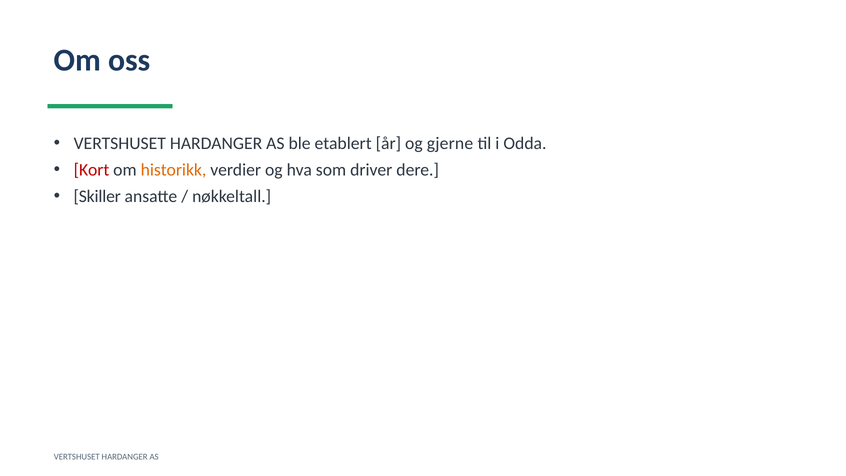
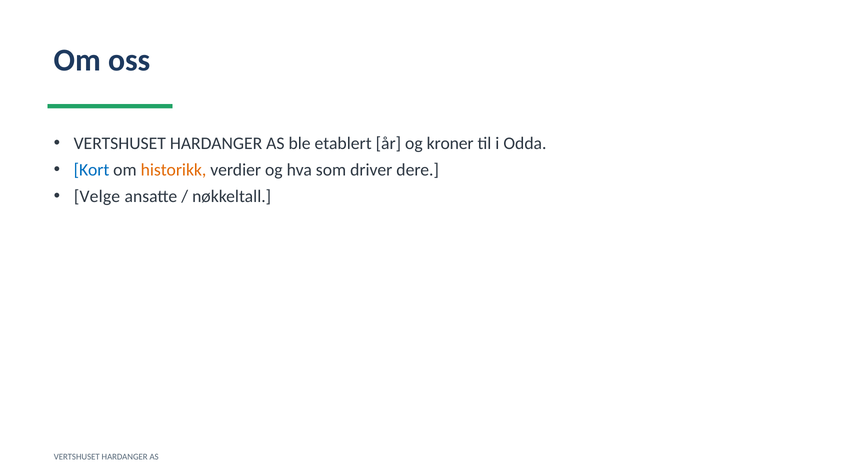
gjerne: gjerne -> kroner
Kort colour: red -> blue
Skiller: Skiller -> Velge
